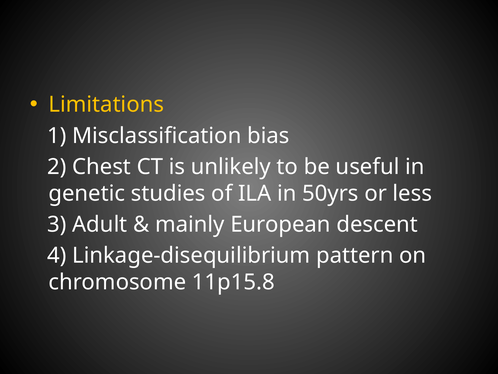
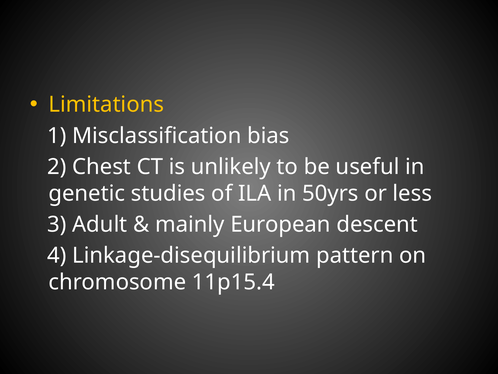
11p15.8: 11p15.8 -> 11p15.4
